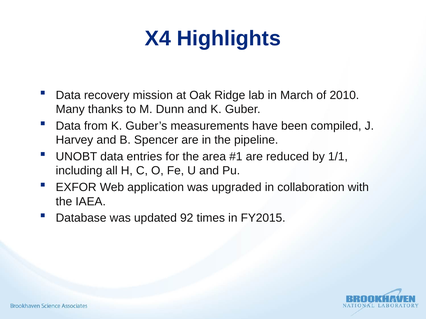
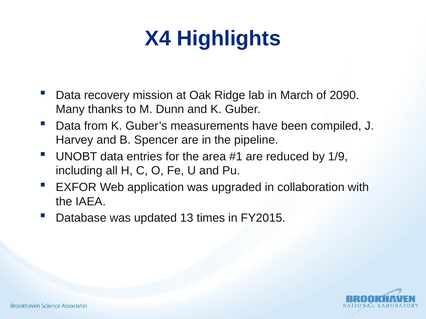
2010: 2010 -> 2090
1/1: 1/1 -> 1/9
92: 92 -> 13
